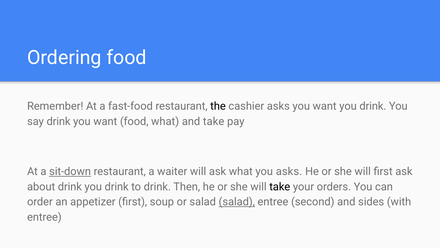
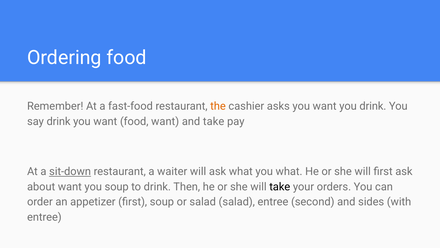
the colour: black -> orange
food what: what -> want
you asks: asks -> what
about drink: drink -> want
drink at (117, 186): drink -> soup
salad at (237, 202) underline: present -> none
